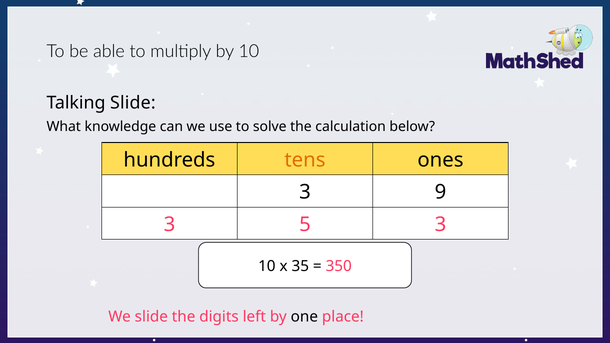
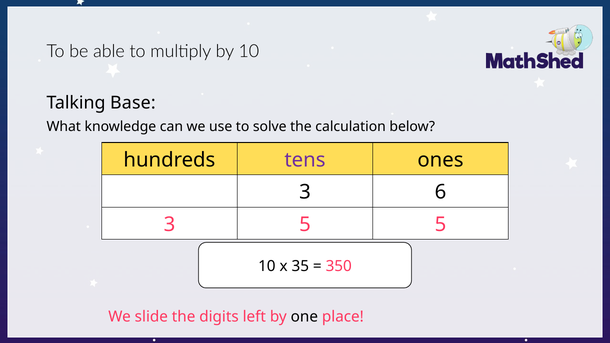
Talking Slide: Slide -> Base
tens colour: orange -> purple
9: 9 -> 6
5 3: 3 -> 5
